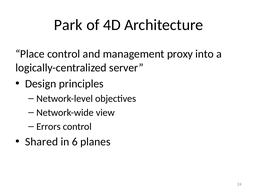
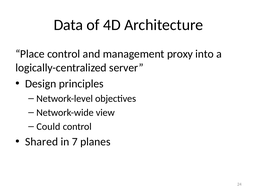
Park: Park -> Data
Errors: Errors -> Could
6: 6 -> 7
